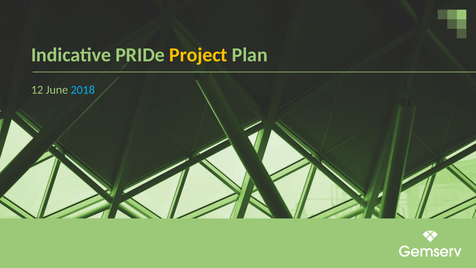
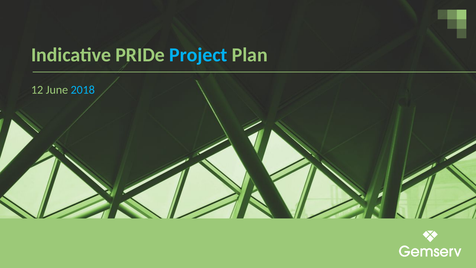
Project colour: yellow -> light blue
